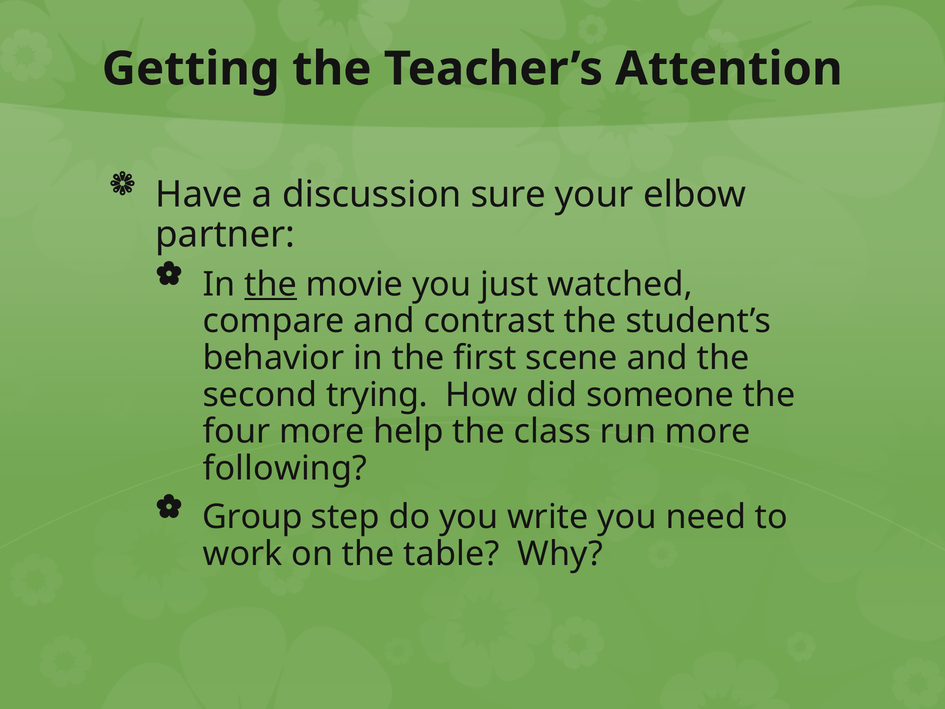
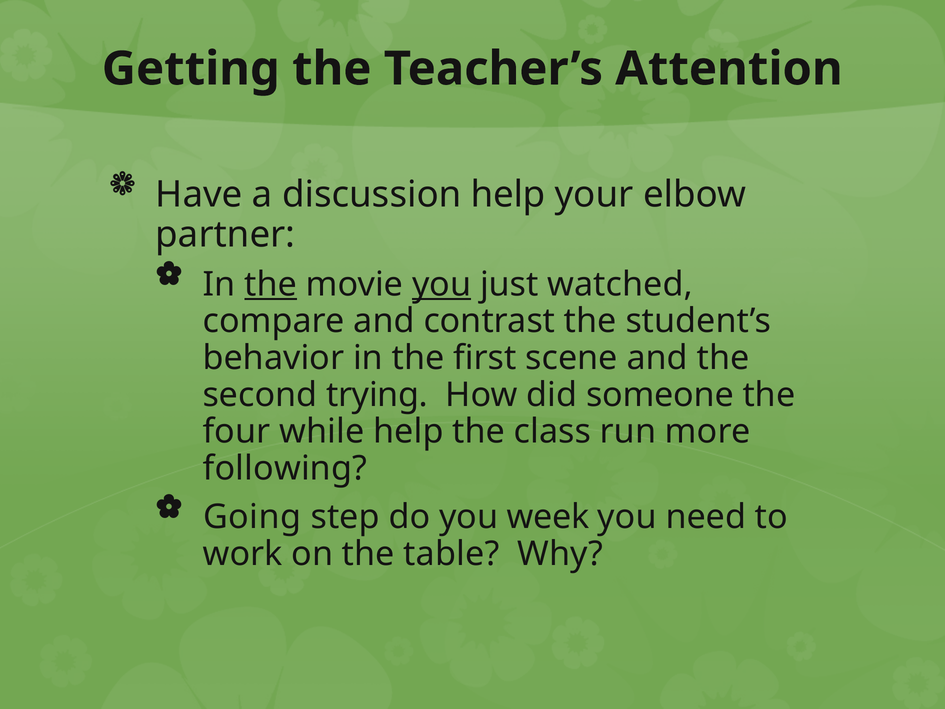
discussion sure: sure -> help
you at (442, 284) underline: none -> present
four more: more -> while
Group: Group -> Going
write: write -> week
